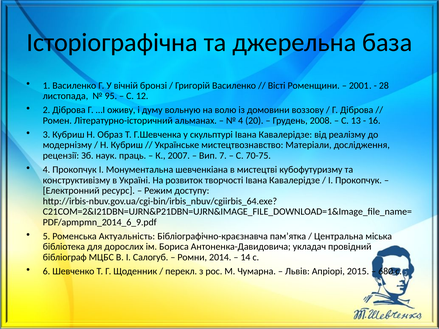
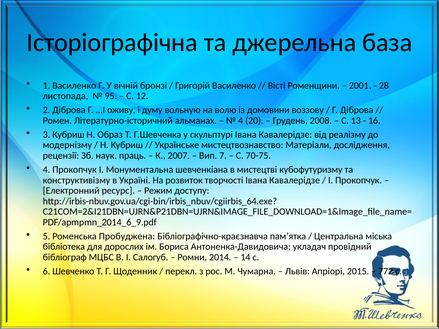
Актуальність: Актуальність -> Пробуджена
680: 680 -> 772
